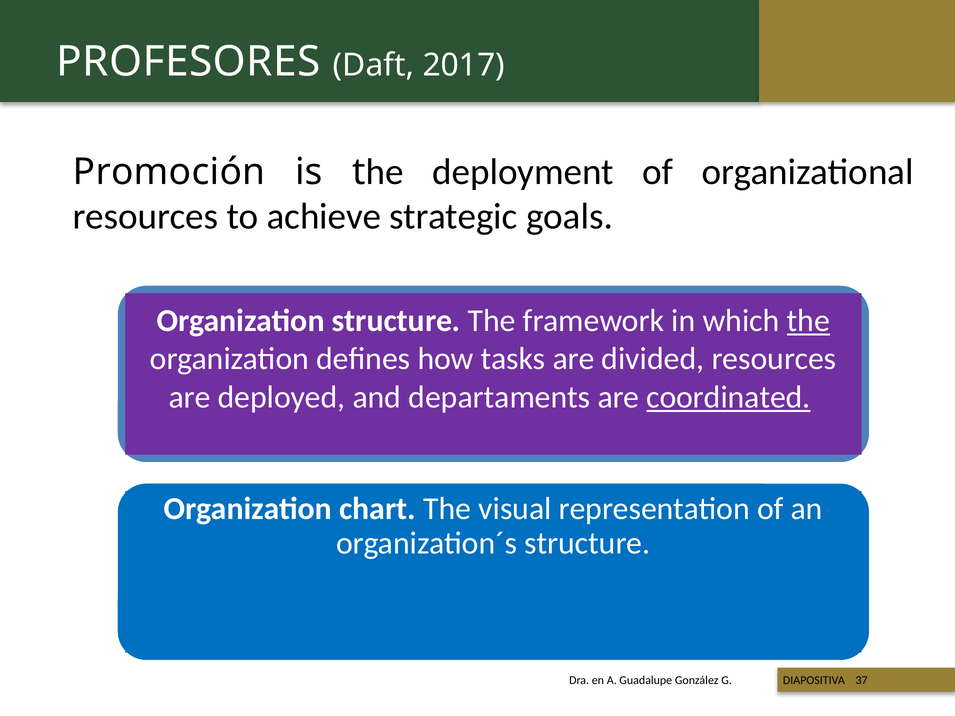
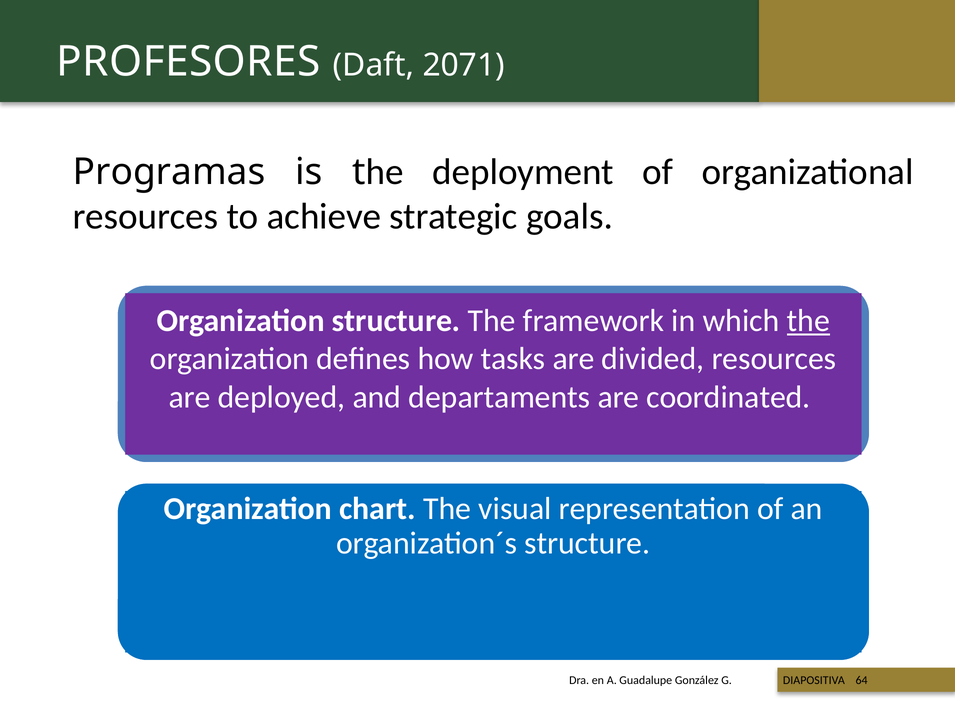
2017: 2017 -> 2071
Promoción: Promoción -> Programas
coordinated underline: present -> none
37: 37 -> 64
